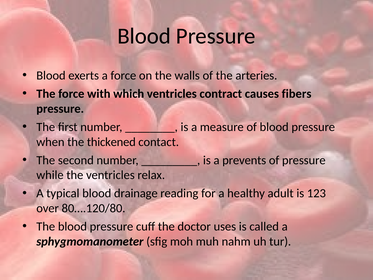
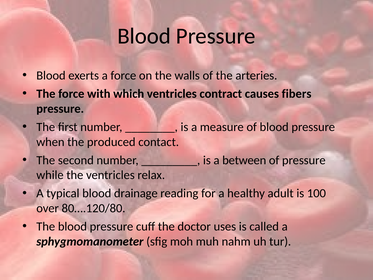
thickened: thickened -> produced
prevents: prevents -> between
123: 123 -> 100
